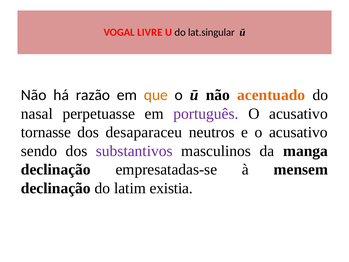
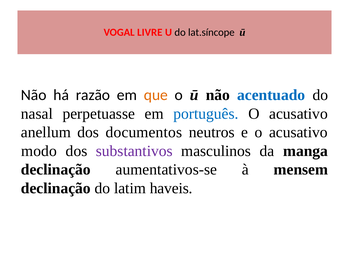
lat.singular: lat.singular -> lat.síncope
acentuado colour: orange -> blue
português colour: purple -> blue
tornasse: tornasse -> anellum
desaparaceu: desaparaceu -> documentos
sendo: sendo -> modo
empresatadas-se: empresatadas-se -> aumentativos-se
existia: existia -> haveis
